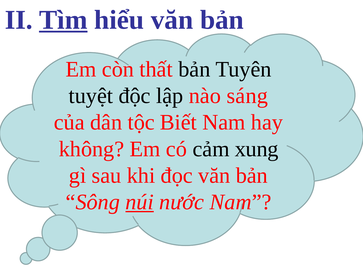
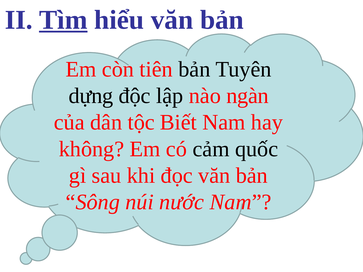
thất: thất -> tiên
tuyệt: tuyệt -> dựng
sáng: sáng -> ngàn
xung: xung -> quốc
núi underline: present -> none
